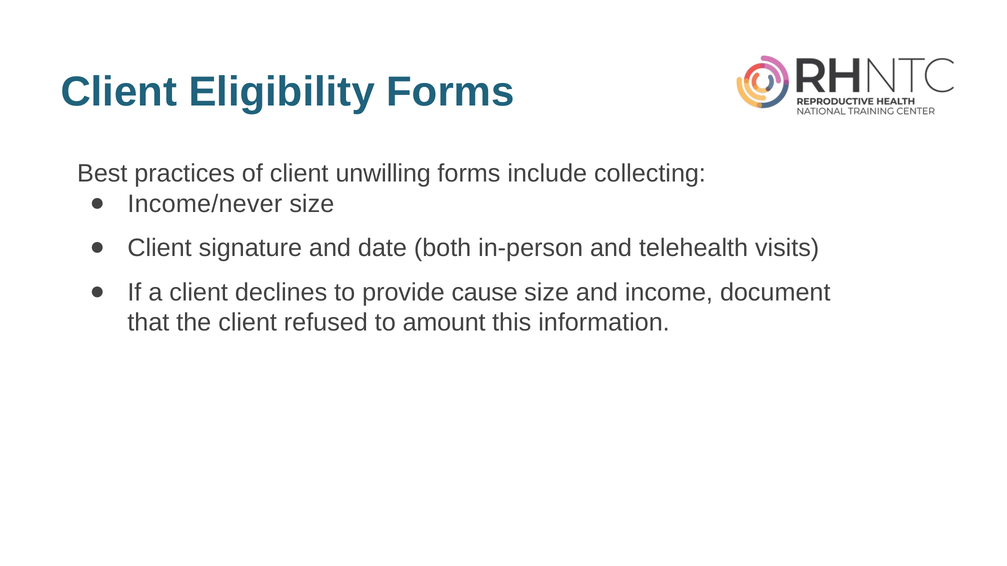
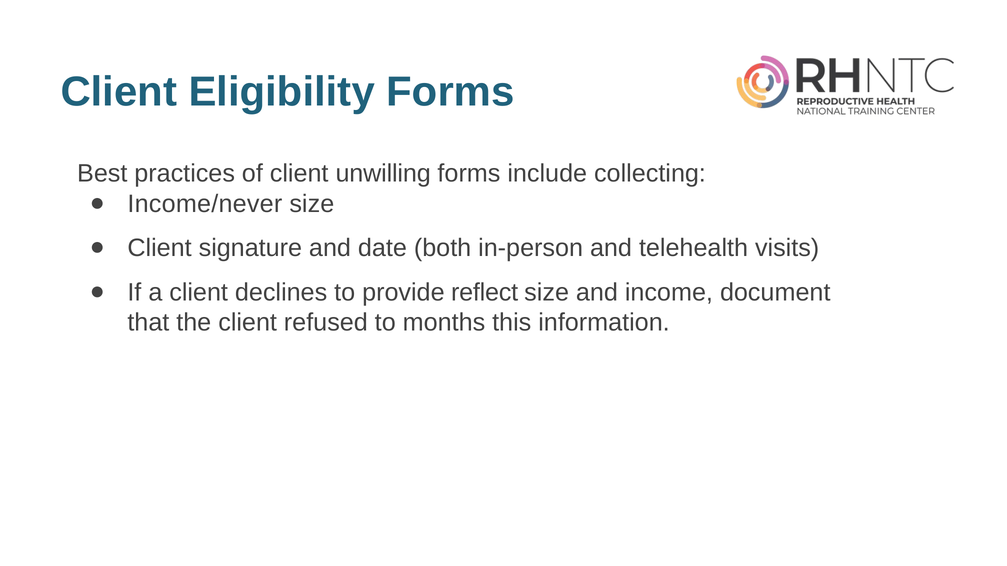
cause: cause -> reflect
amount: amount -> months
